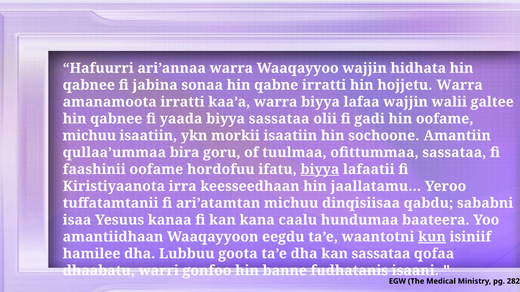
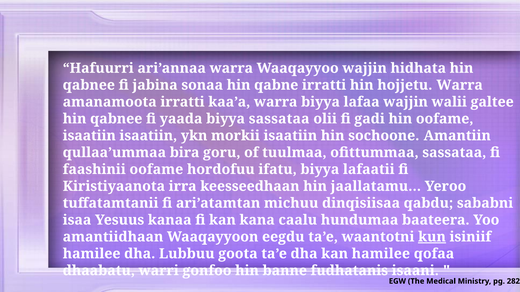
michuu at (89, 136): michuu -> isaatiin
biyya at (320, 170) underline: present -> none
kan sassataa: sassataa -> hamilee
